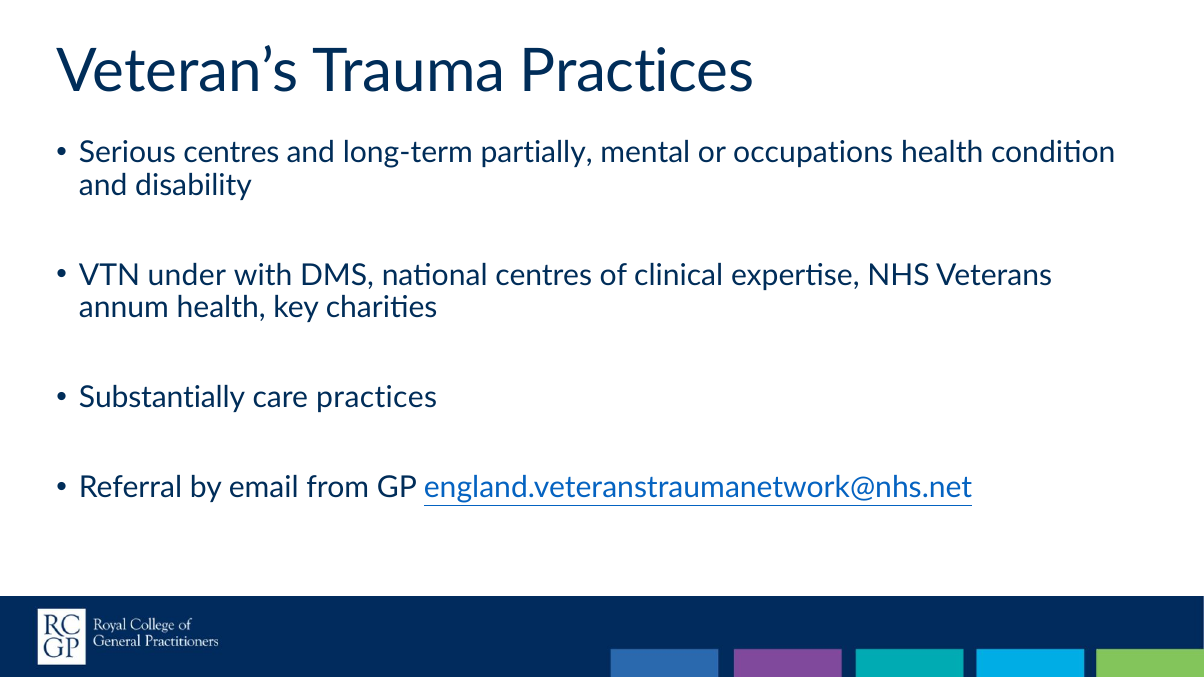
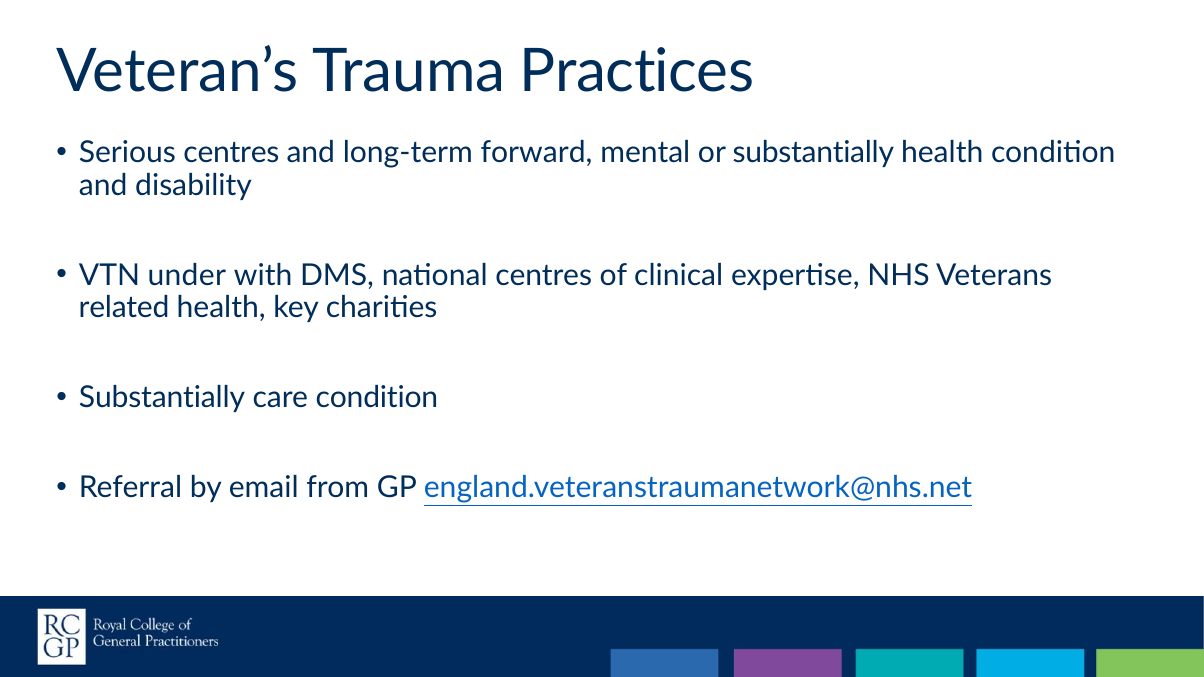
partially: partially -> forward
or occupations: occupations -> substantially
annum: annum -> related
care practices: practices -> condition
